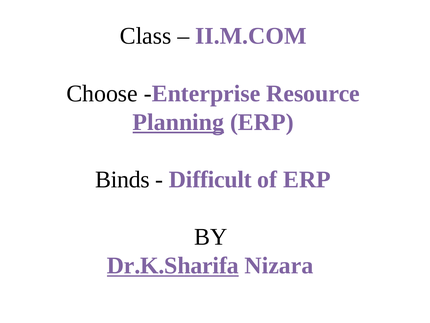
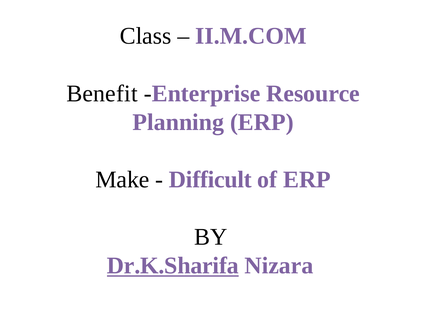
Choose: Choose -> Benefit
Planning underline: present -> none
Binds: Binds -> Make
